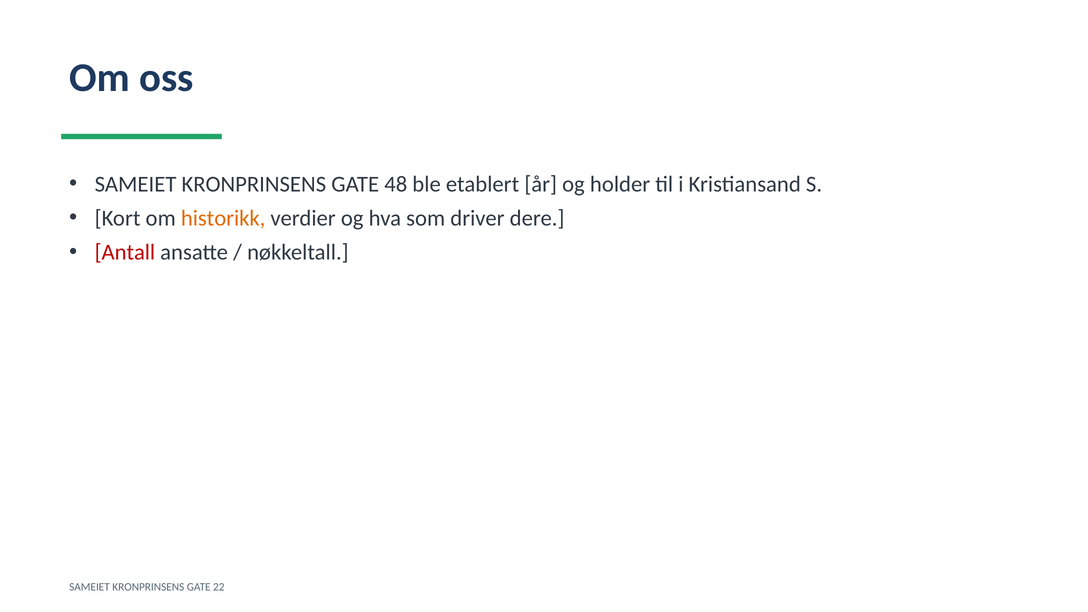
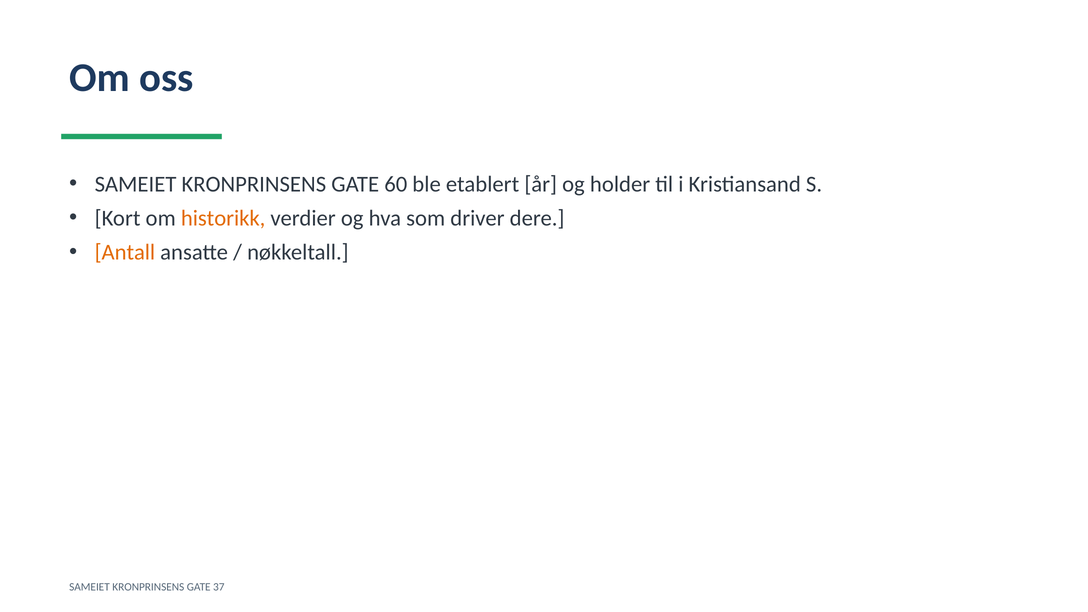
48: 48 -> 60
Antall colour: red -> orange
22: 22 -> 37
